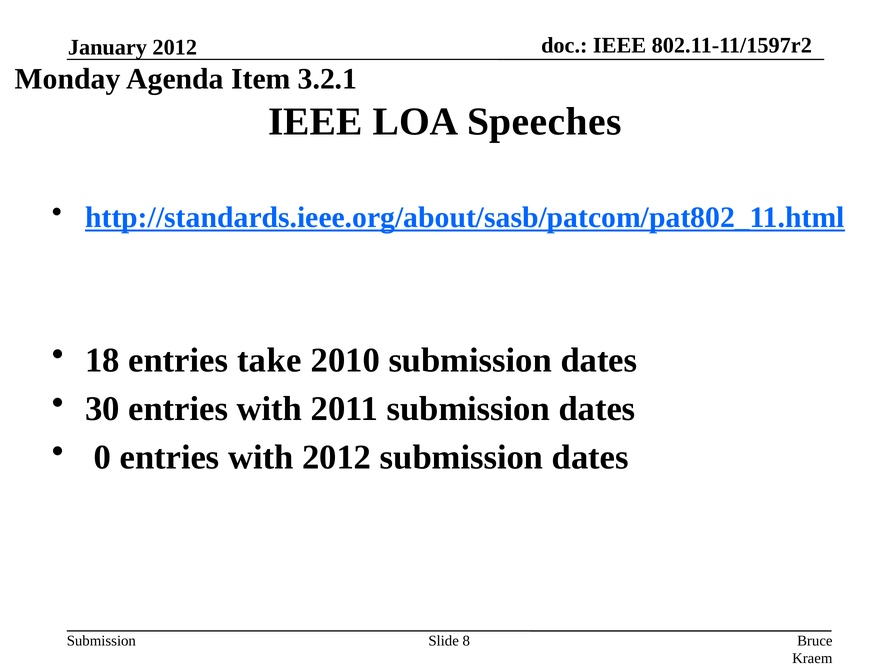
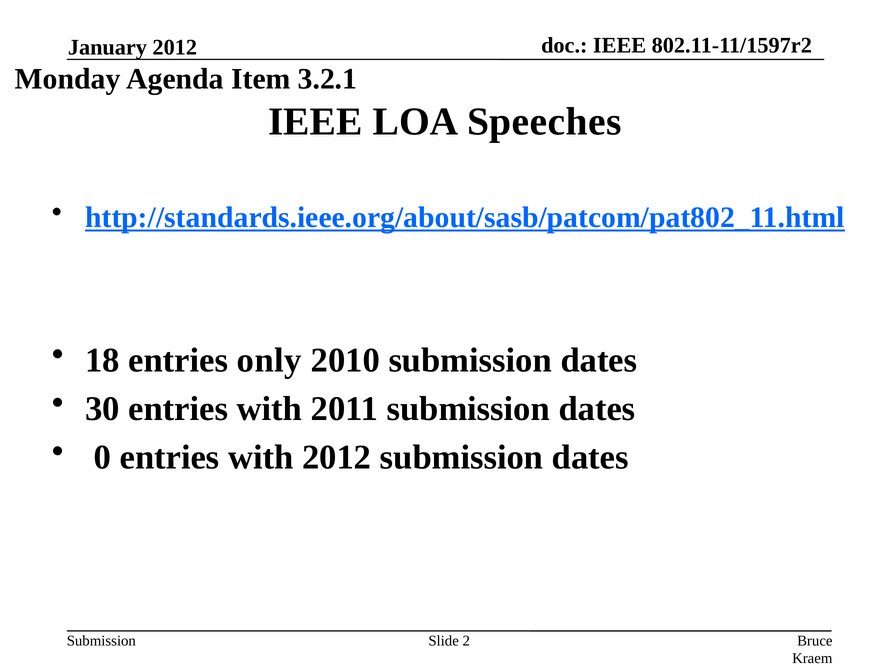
take: take -> only
8: 8 -> 2
